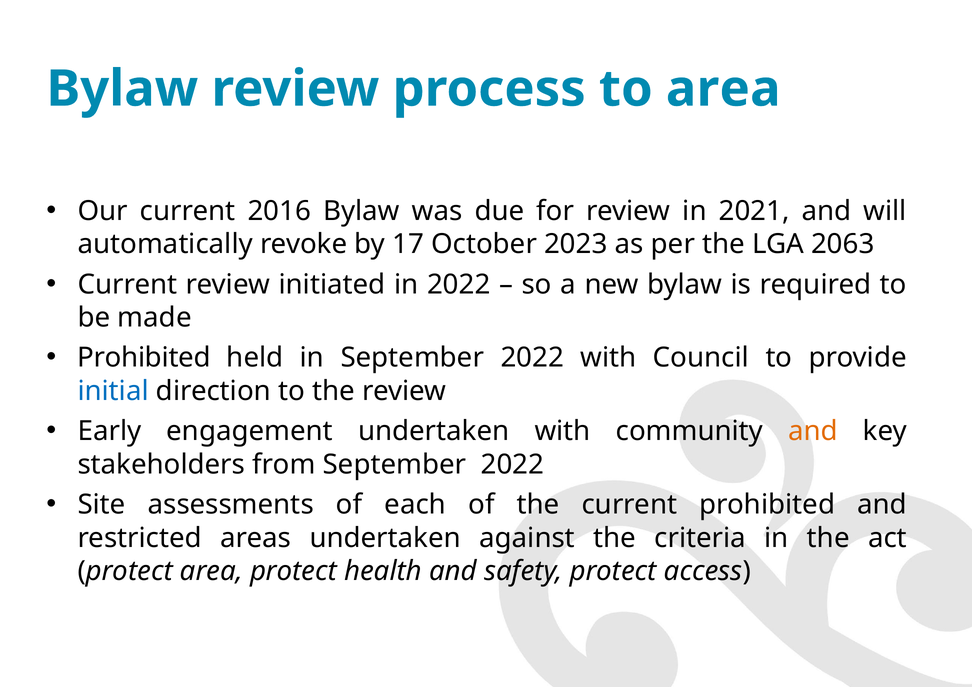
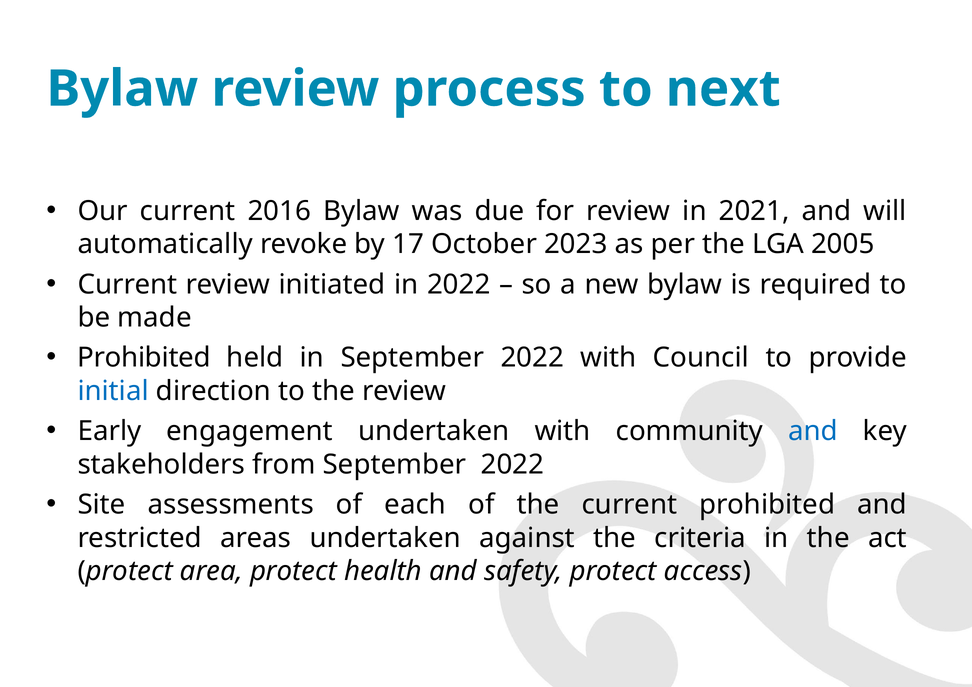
to area: area -> next
2063: 2063 -> 2005
and at (813, 431) colour: orange -> blue
